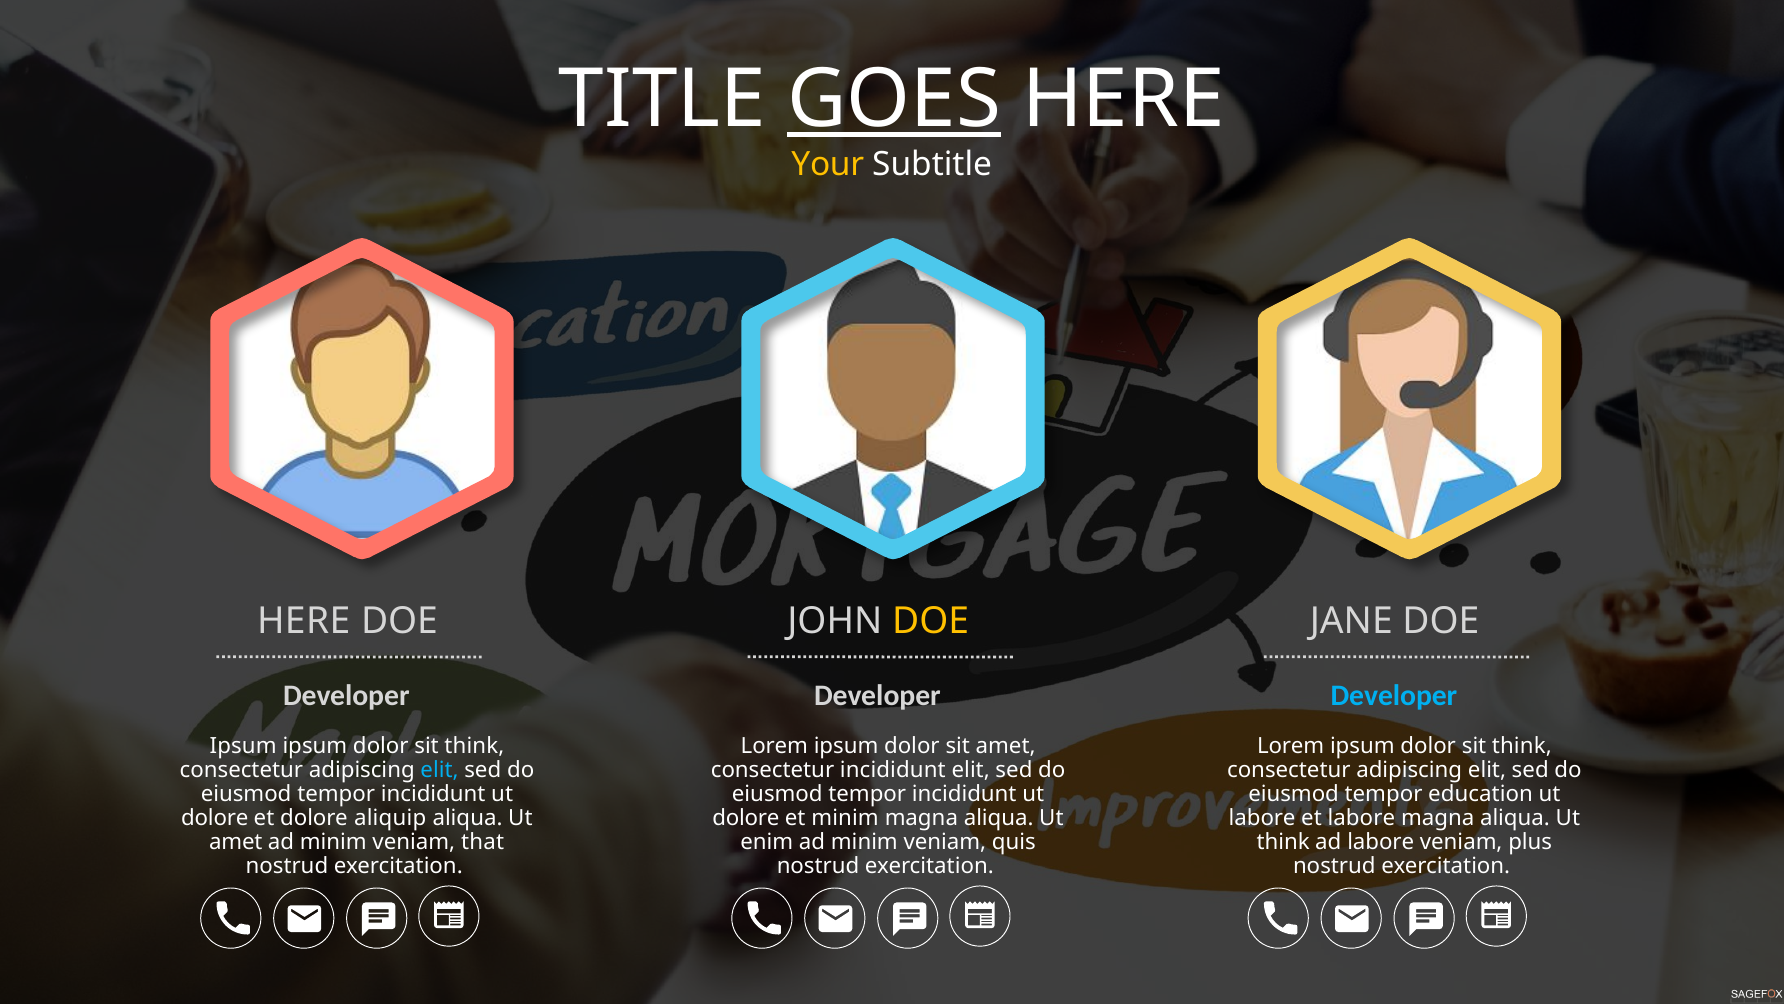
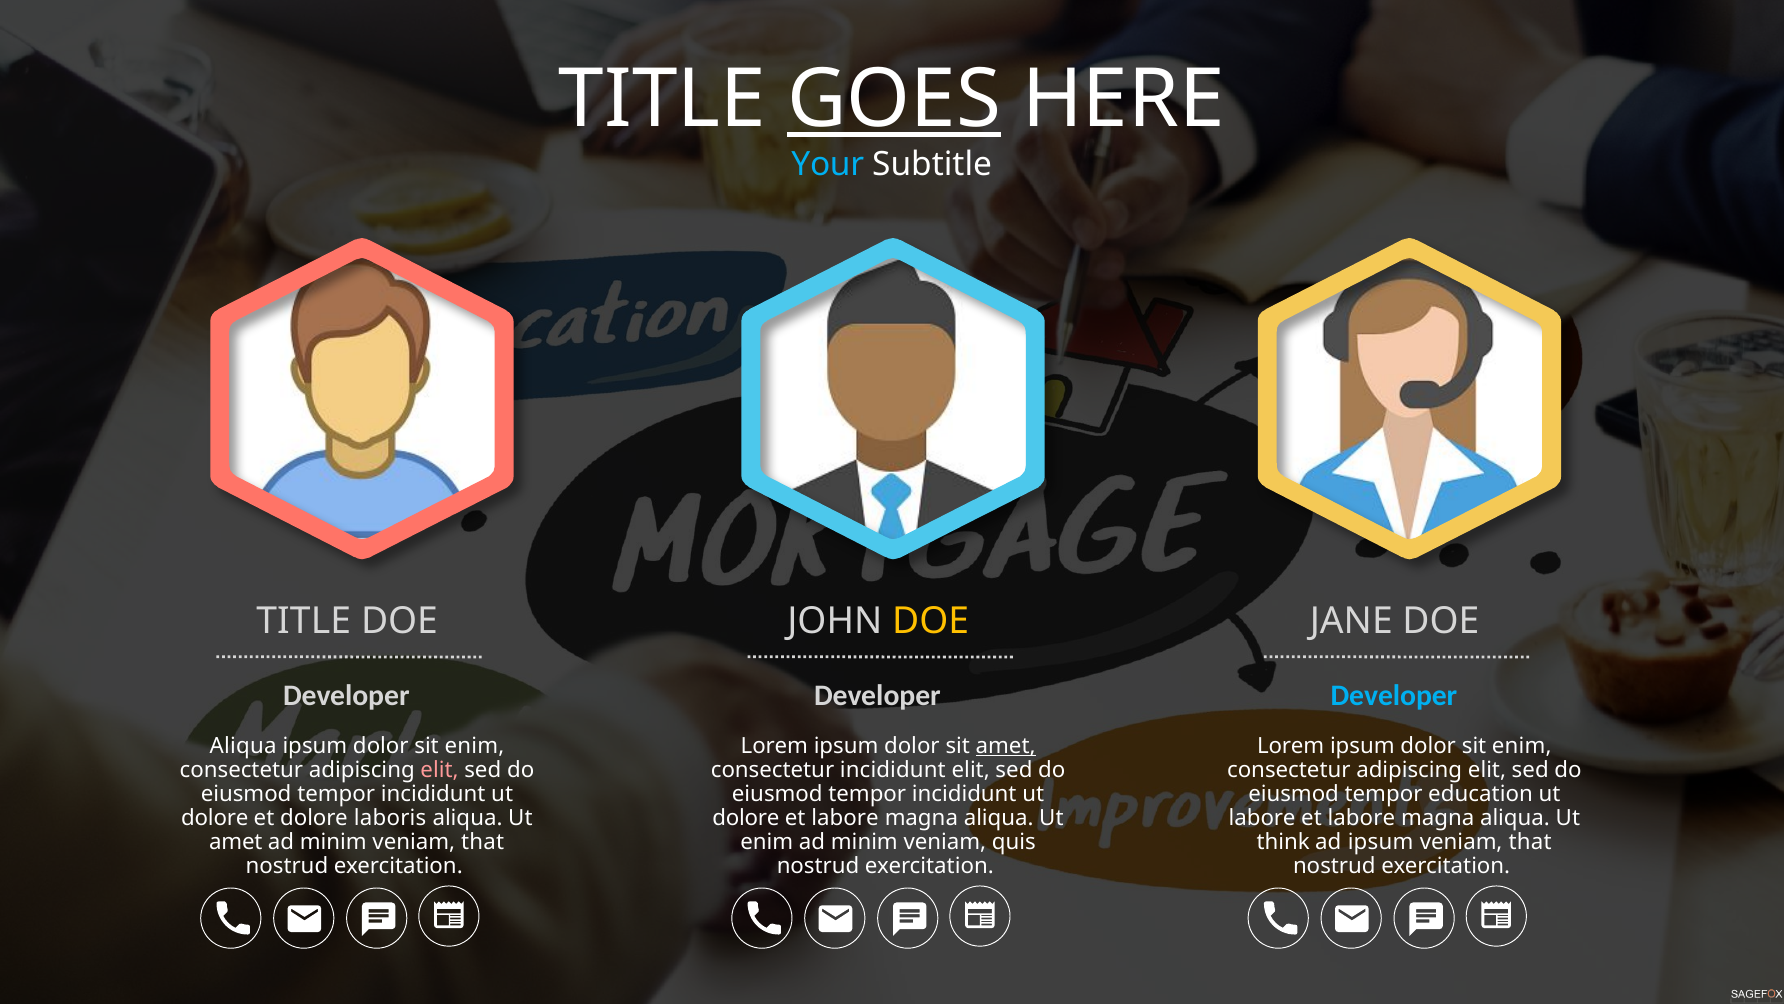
Your colour: yellow -> light blue
HERE at (304, 621): HERE -> TITLE
Ipsum at (243, 745): Ipsum -> Aliqua
think at (474, 745): think -> enim
amet at (1006, 745) underline: none -> present
think at (1522, 745): think -> enim
elit at (440, 769) colour: light blue -> pink
aliquip: aliquip -> laboris
minim at (845, 818): minim -> labore
ad labore: labore -> ipsum
plus at (1530, 842): plus -> that
